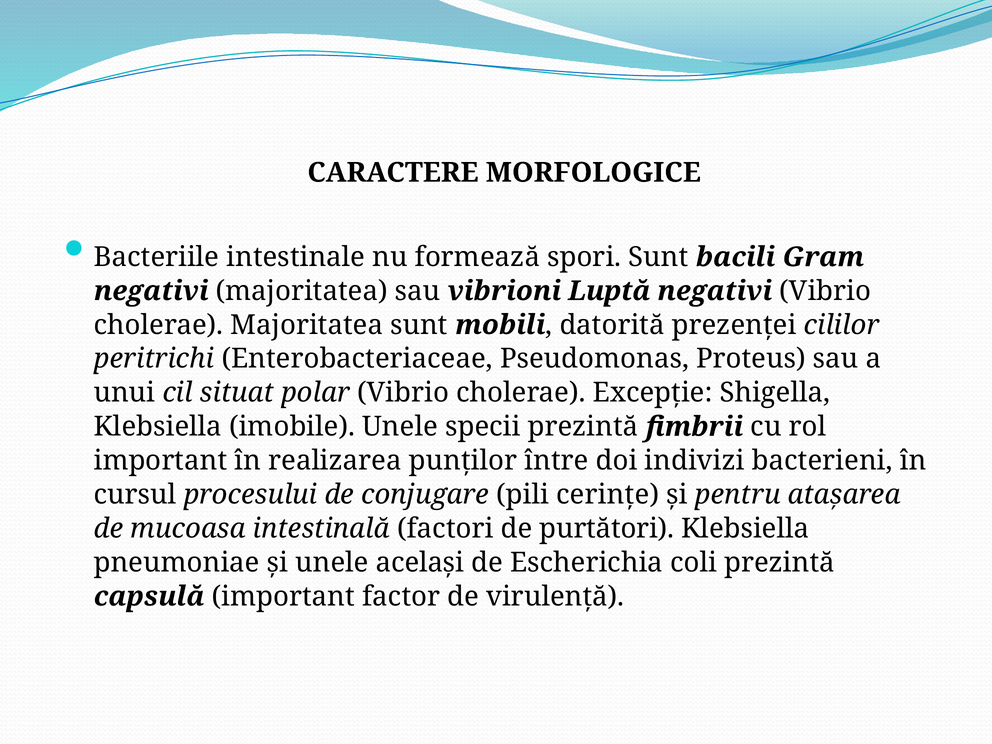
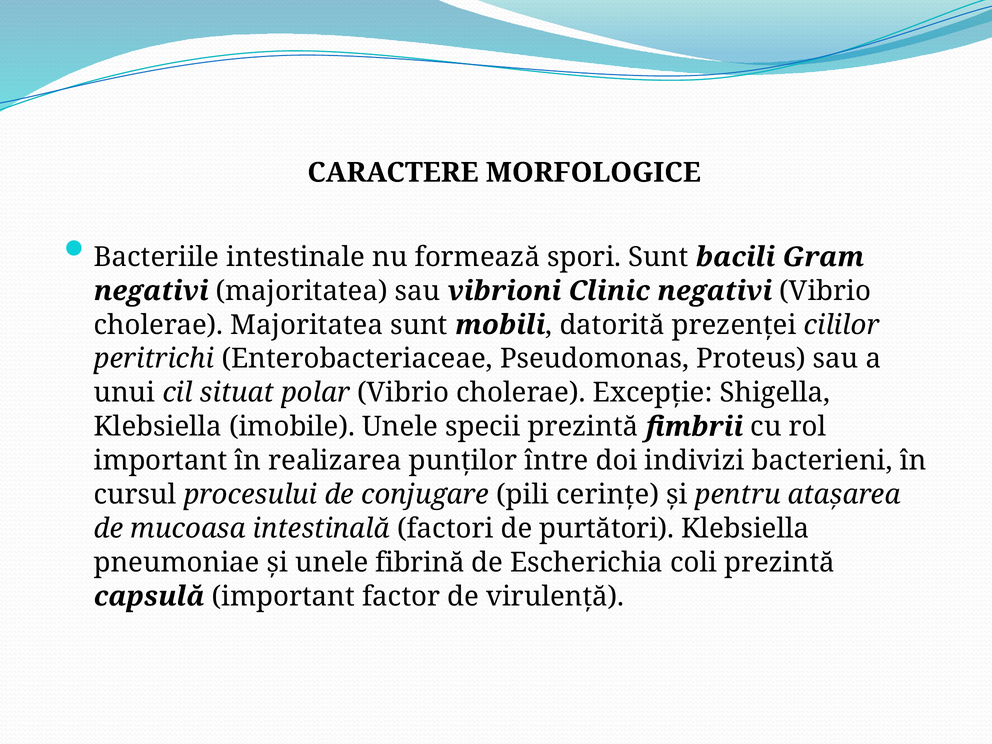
Luptă: Luptă -> Clinic
acelaşi: acelaşi -> fibrină
